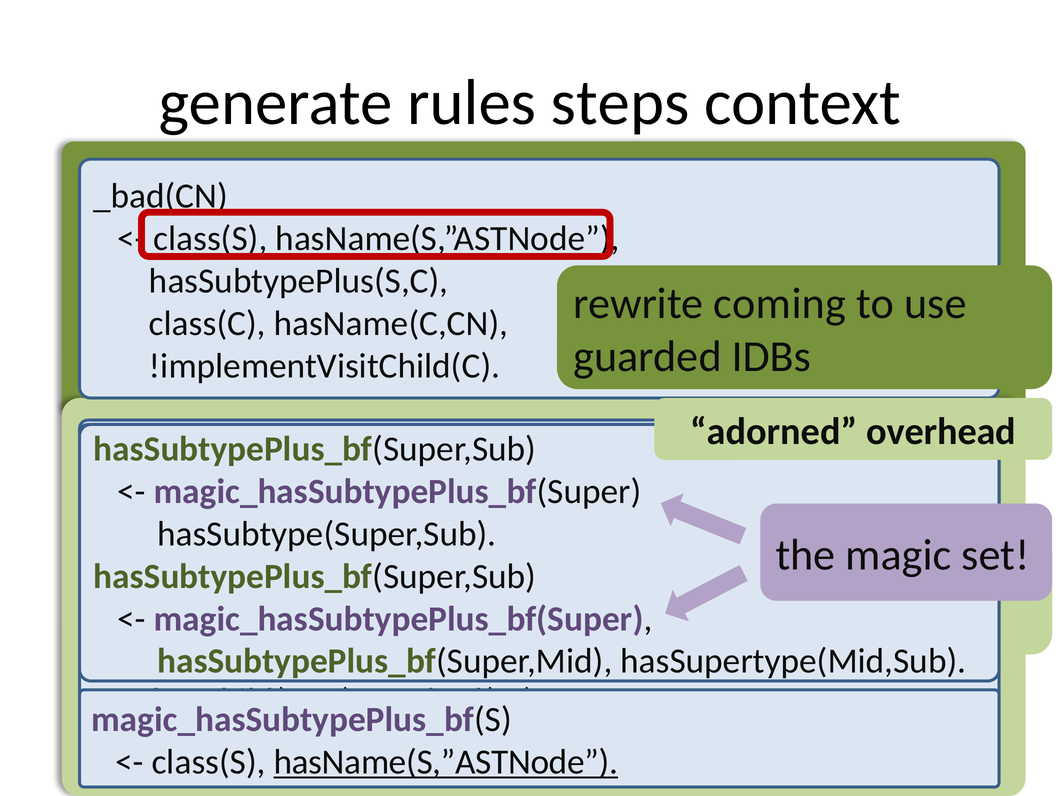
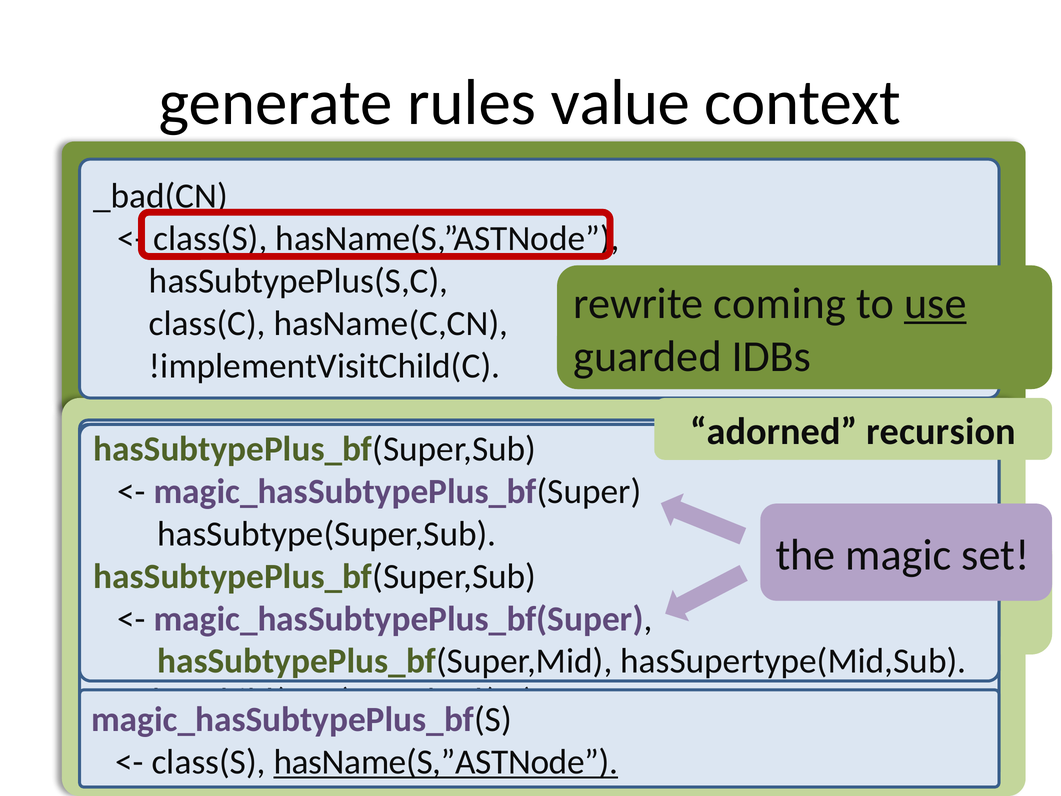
steps: steps -> value
use underline: none -> present
overhead: overhead -> recursion
